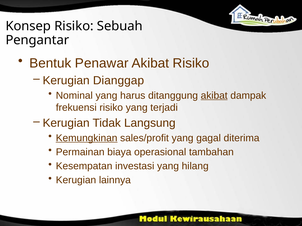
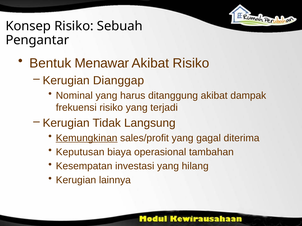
Penawar: Penawar -> Menawar
akibat at (214, 96) underline: present -> none
Permainan: Permainan -> Keputusan
